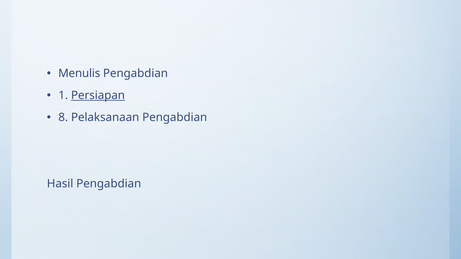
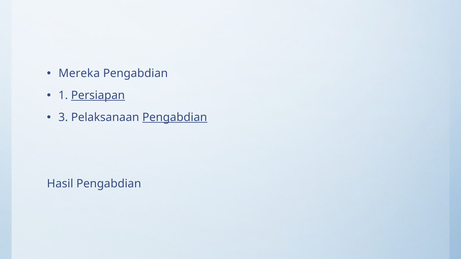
Menulis: Menulis -> Mereka
8: 8 -> 3
Pengabdian at (175, 118) underline: none -> present
